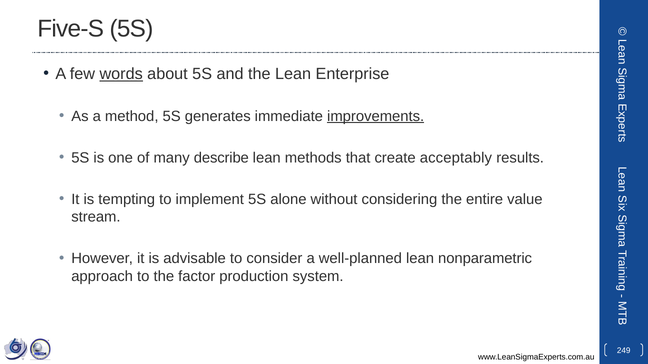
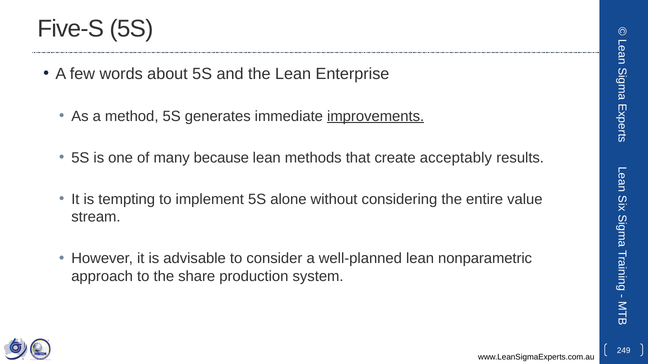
words underline: present -> none
describe: describe -> because
factor: factor -> share
